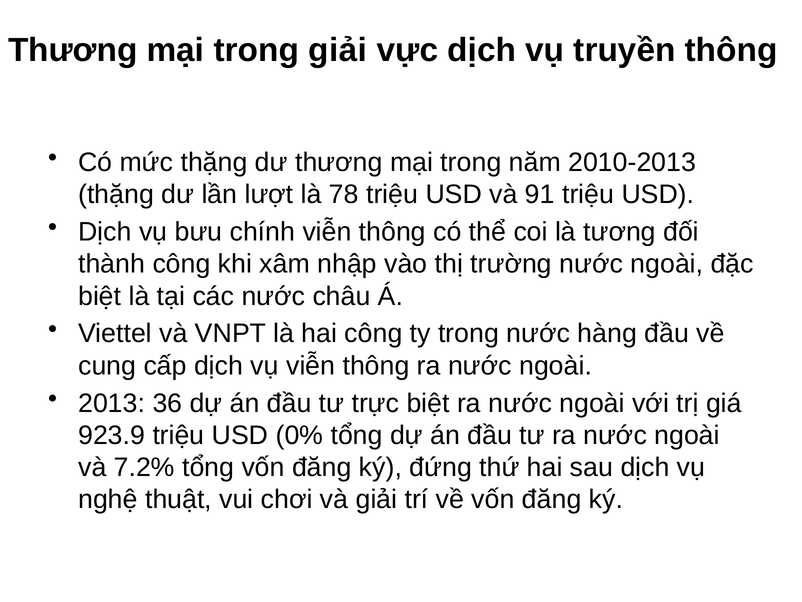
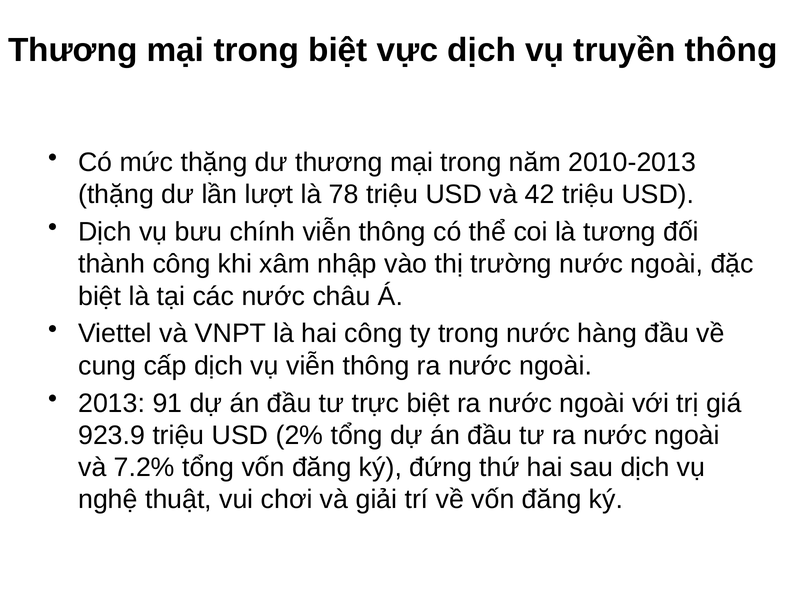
trong giải: giải -> biệt
91: 91 -> 42
36: 36 -> 91
0%: 0% -> 2%
